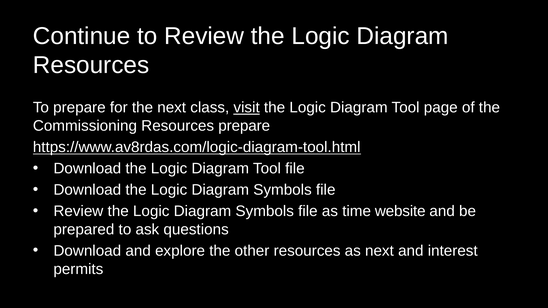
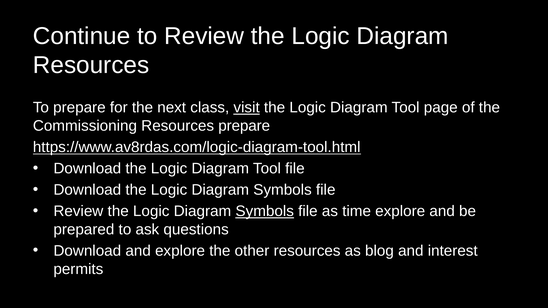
Symbols at (265, 211) underline: none -> present
time website: website -> explore
as next: next -> blog
